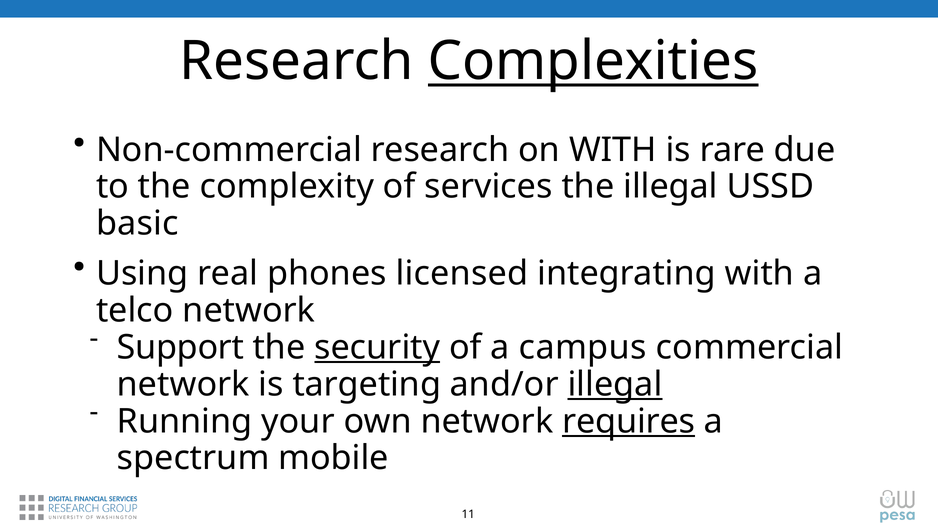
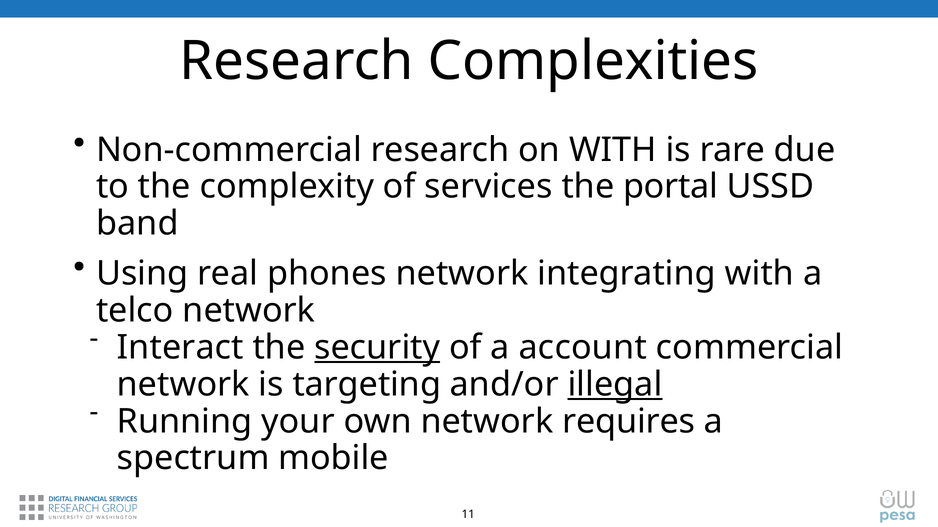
Complexities underline: present -> none
the illegal: illegal -> portal
basic: basic -> band
phones licensed: licensed -> network
Support: Support -> Interact
campus: campus -> account
requires underline: present -> none
